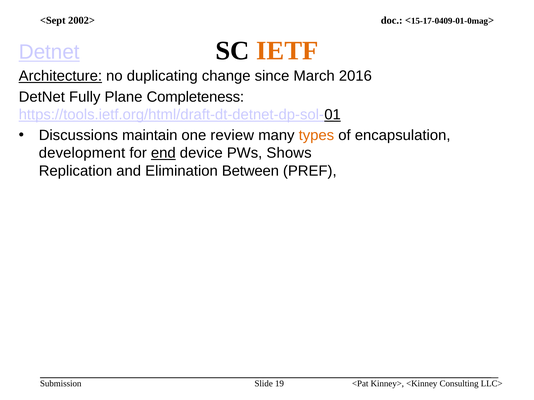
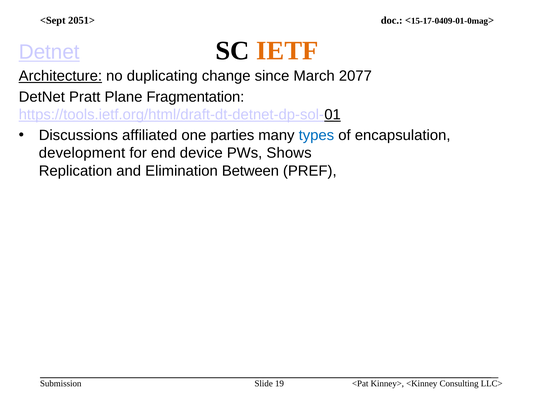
2002>: 2002> -> 2051>
2016: 2016 -> 2077
Fully: Fully -> Pratt
Completeness: Completeness -> Fragmentation
maintain: maintain -> affiliated
review: review -> parties
types colour: orange -> blue
end underline: present -> none
